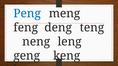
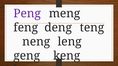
Peng colour: blue -> purple
